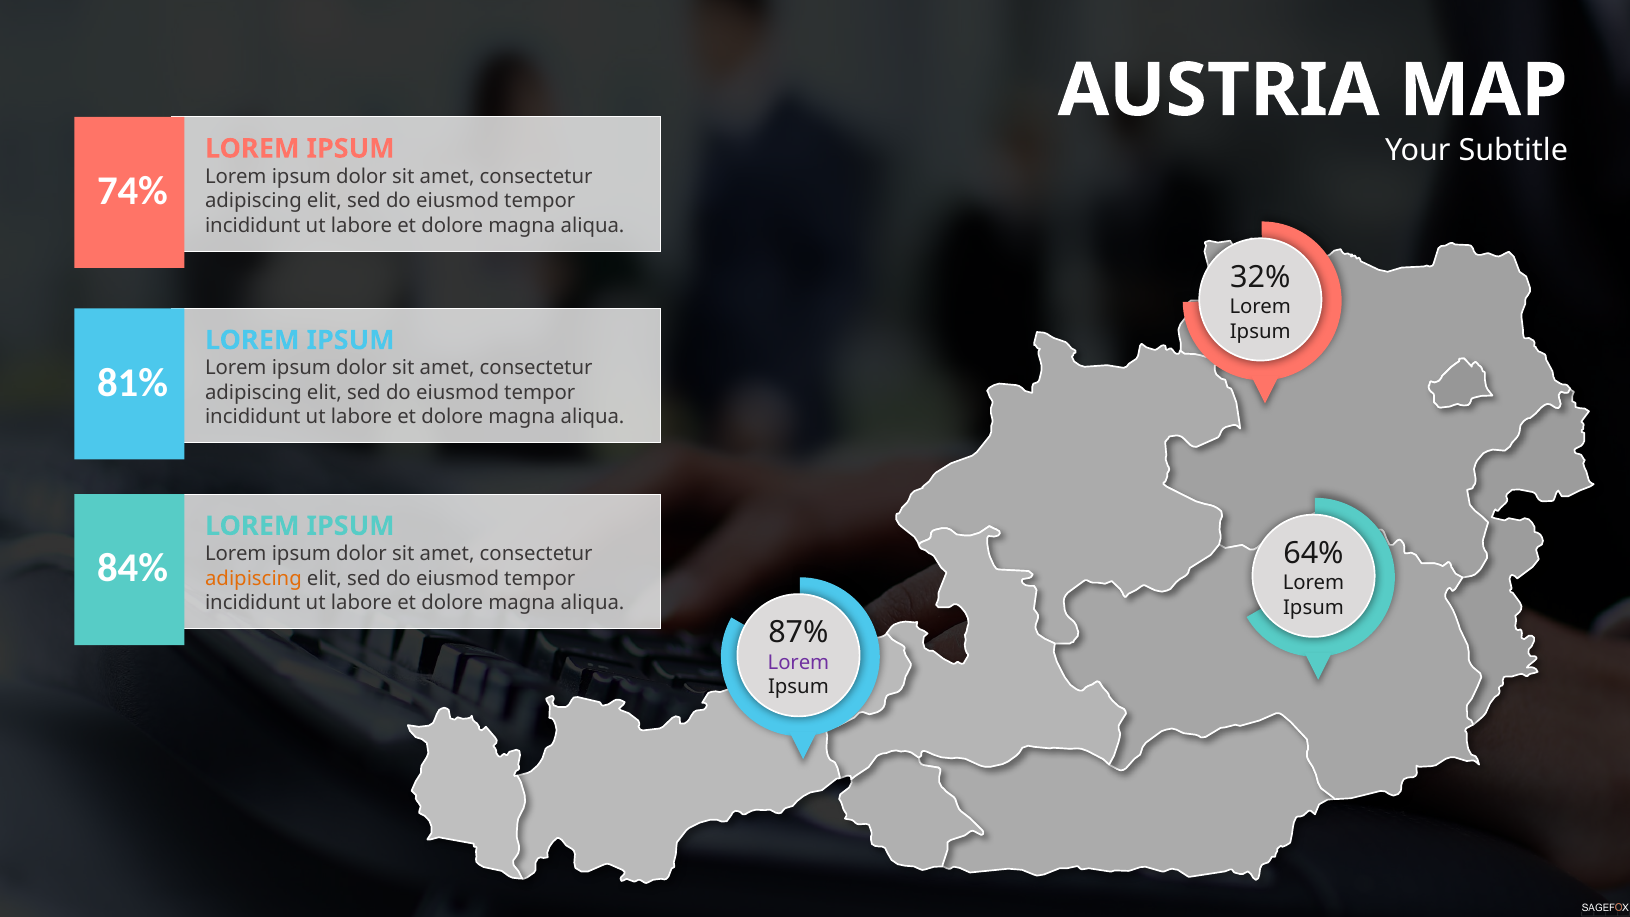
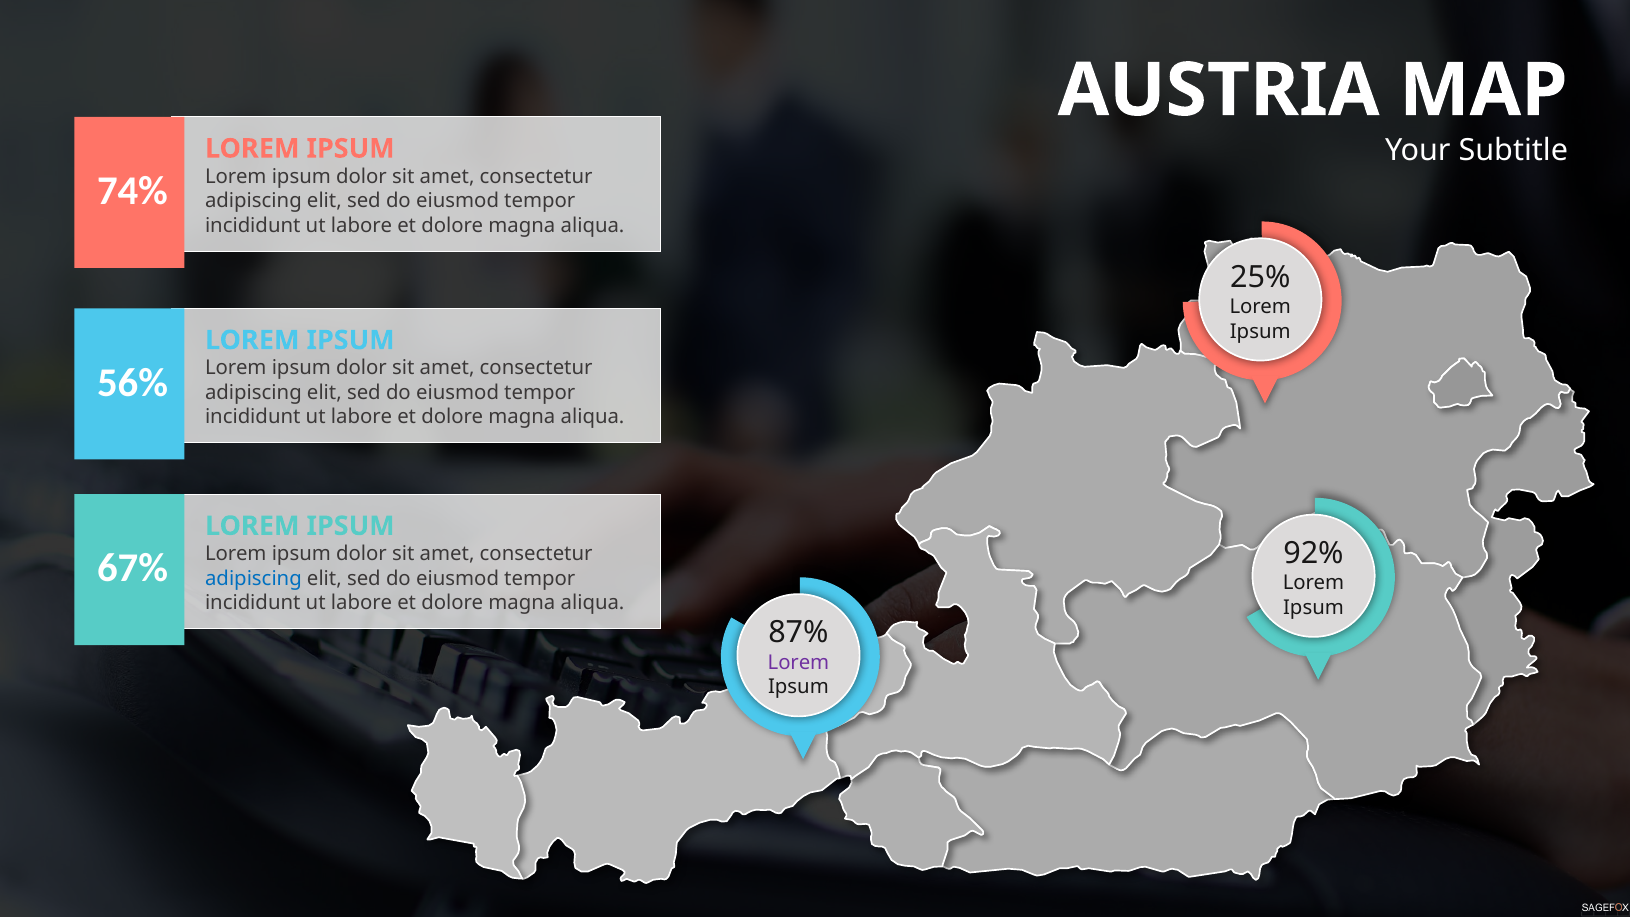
32%: 32% -> 25%
81%: 81% -> 56%
64%: 64% -> 92%
84%: 84% -> 67%
adipiscing at (253, 578) colour: orange -> blue
